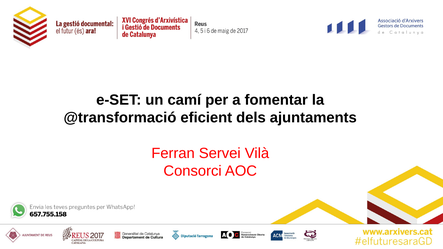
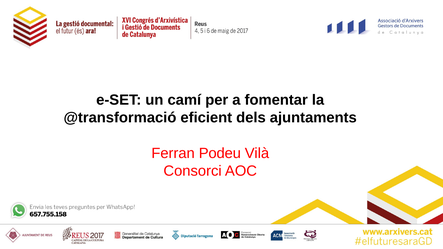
Servei: Servei -> Podeu
